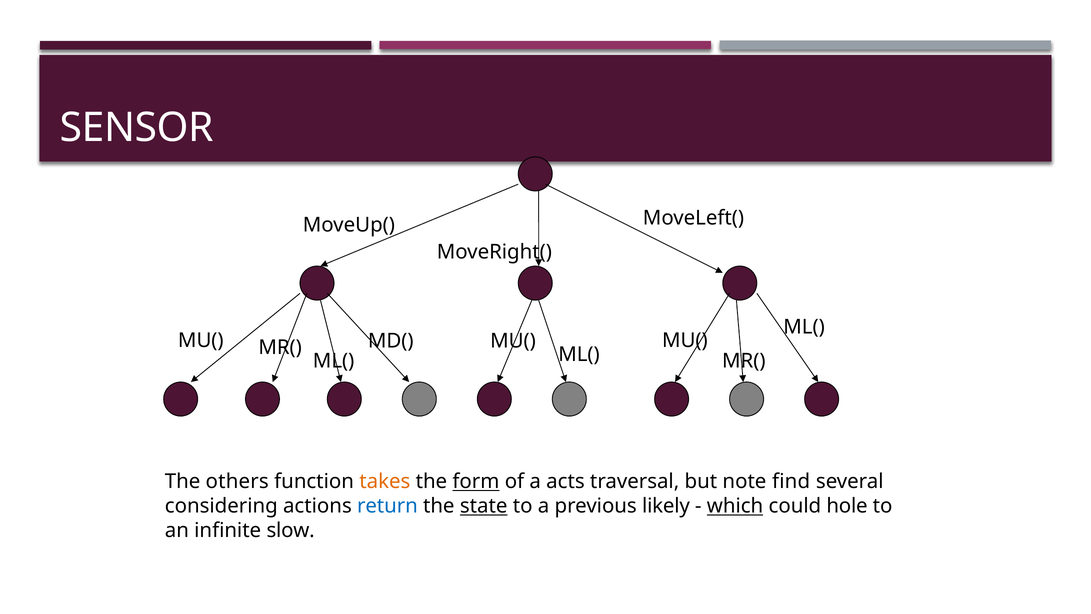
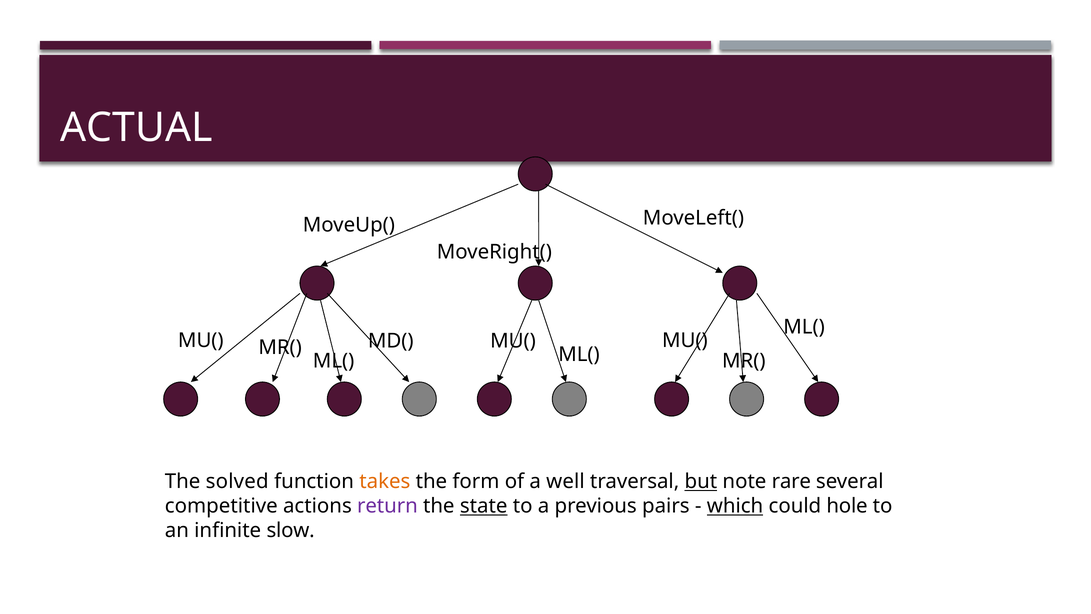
SENSOR: SENSOR -> ACTUAL
others: others -> solved
form underline: present -> none
acts: acts -> well
but underline: none -> present
find: find -> rare
considering: considering -> competitive
return colour: blue -> purple
likely: likely -> pairs
